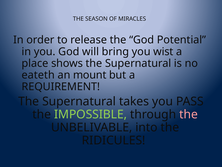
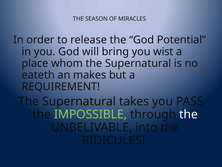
shows: shows -> whom
mount: mount -> makes
the at (189, 114) colour: pink -> white
